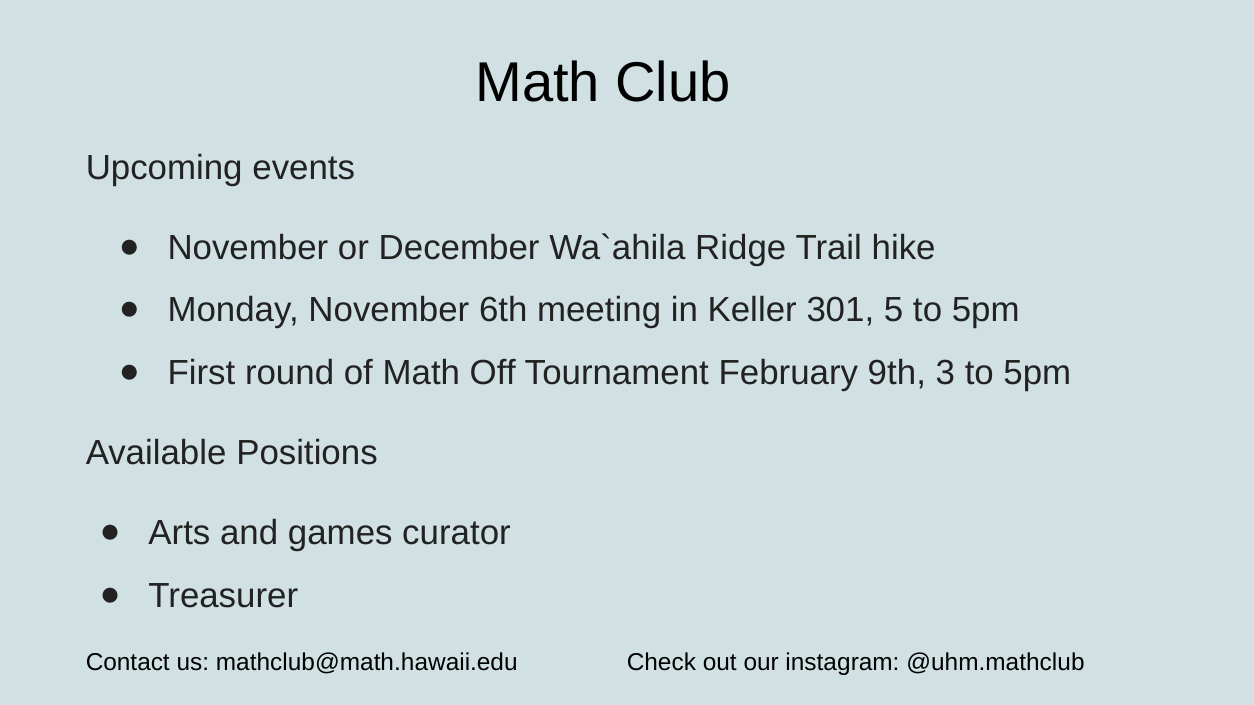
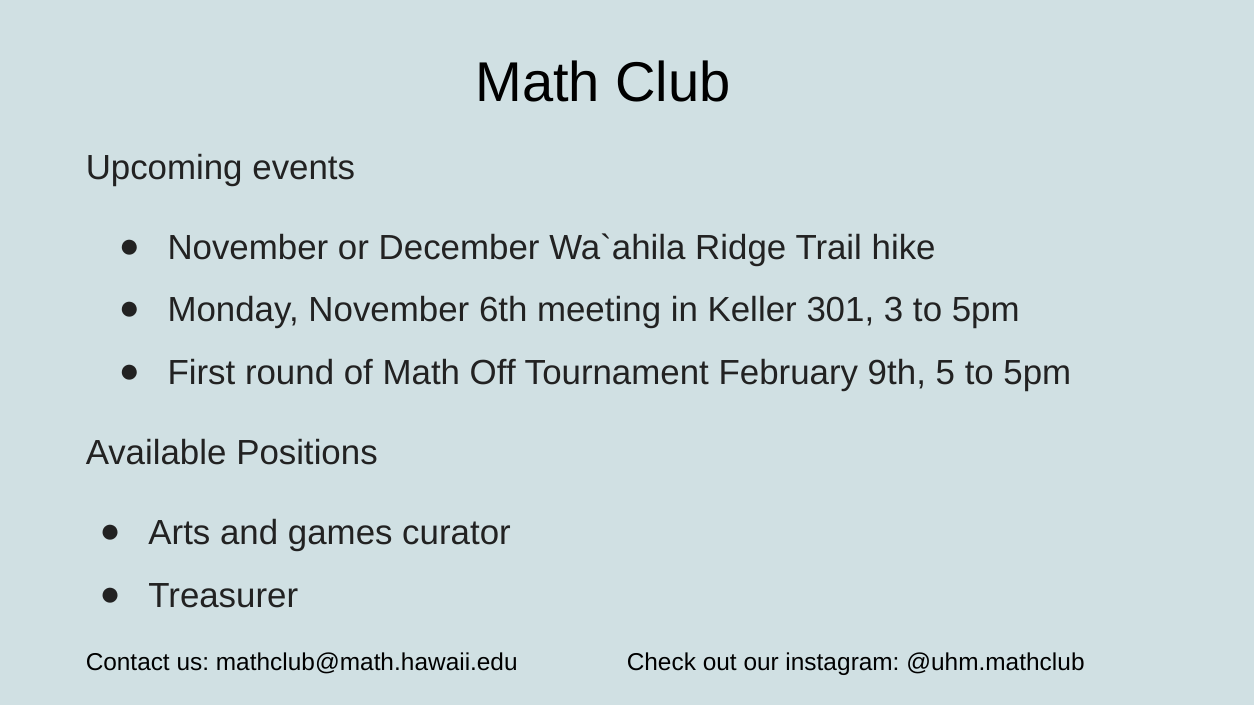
5: 5 -> 3
3: 3 -> 5
